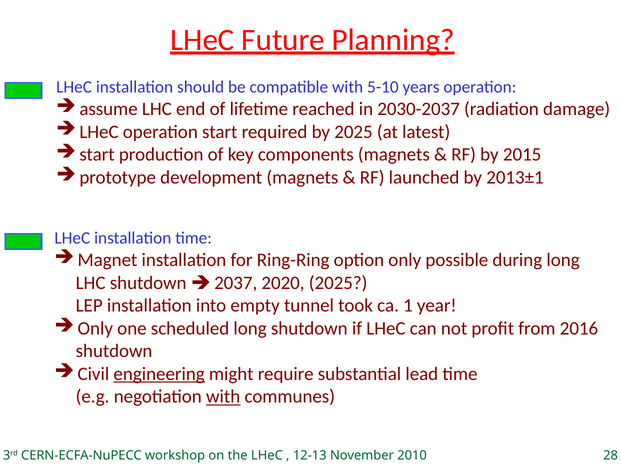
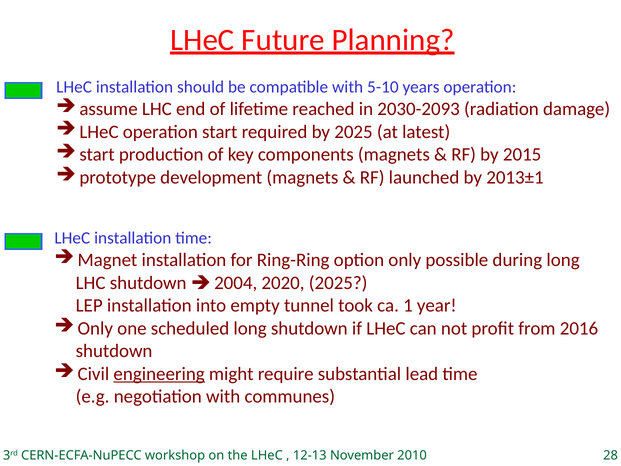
2030-2037: 2030-2037 -> 2030-2093
2037: 2037 -> 2004
with at (223, 396) underline: present -> none
